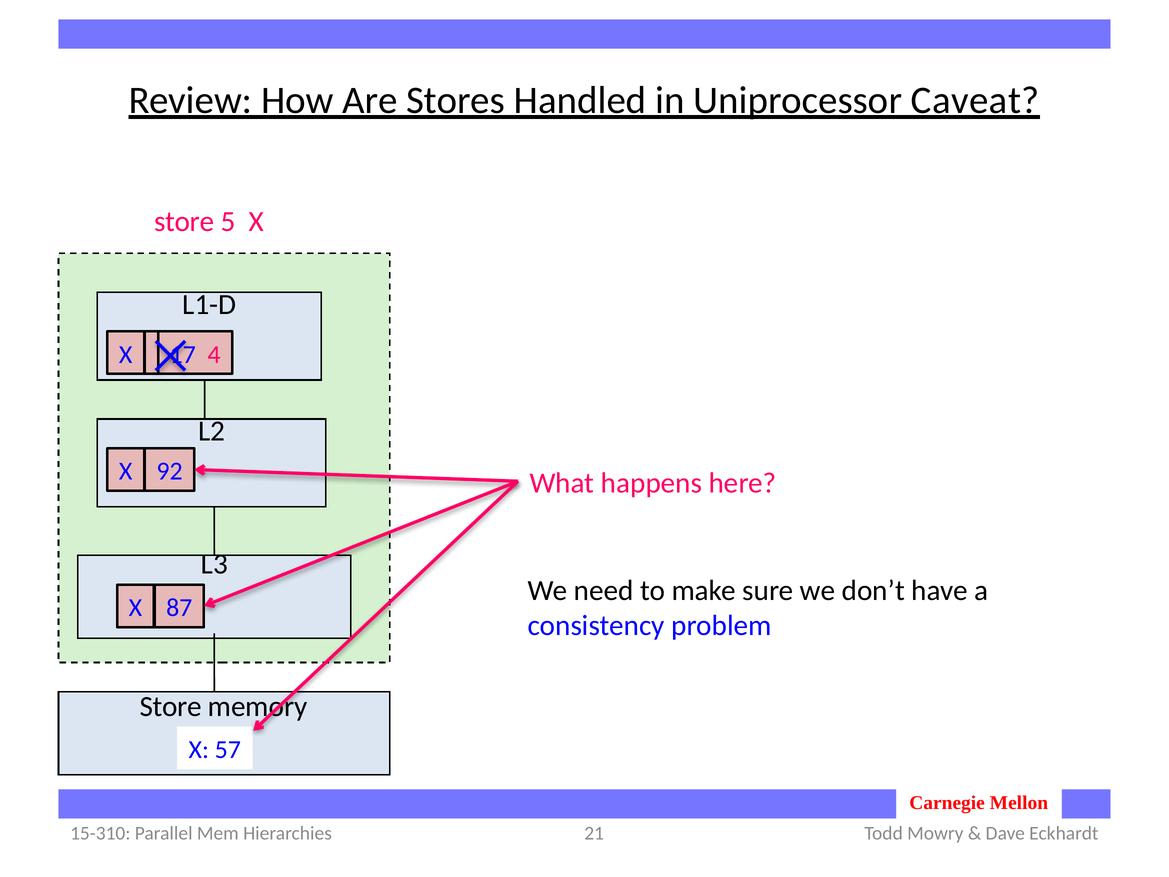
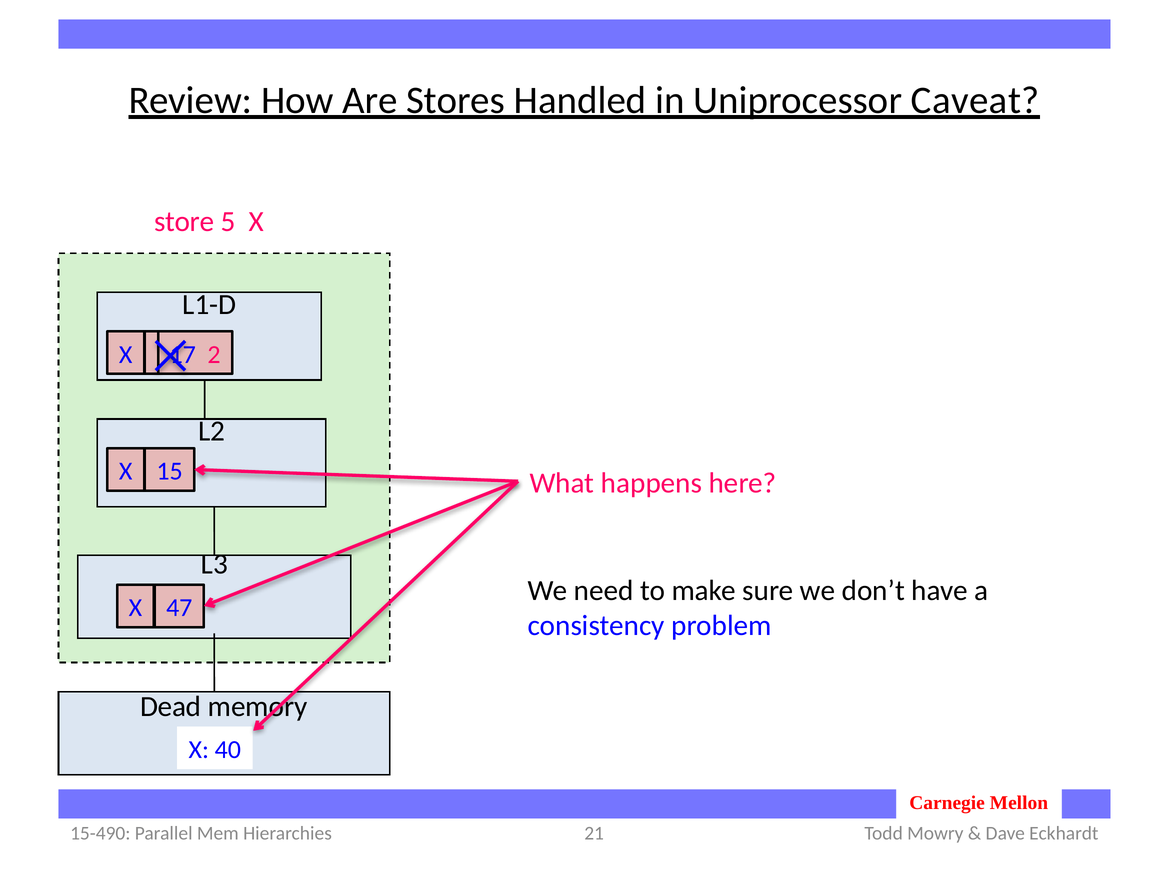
4: 4 -> 2
92: 92 -> 15
87: 87 -> 47
Store at (171, 706): Store -> Dead
57: 57 -> 40
15-310: 15-310 -> 15-490
